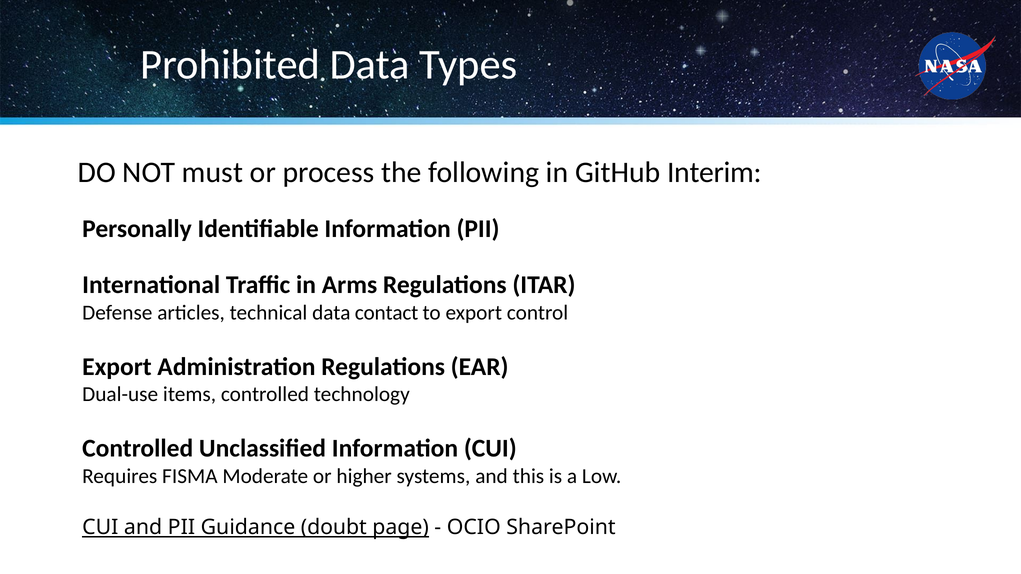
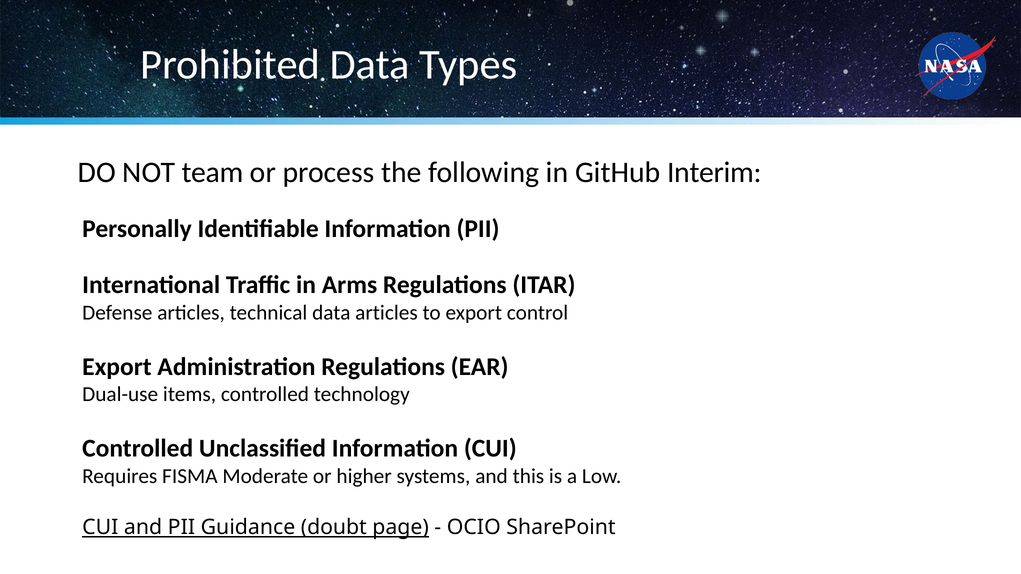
must: must -> team
data contact: contact -> articles
